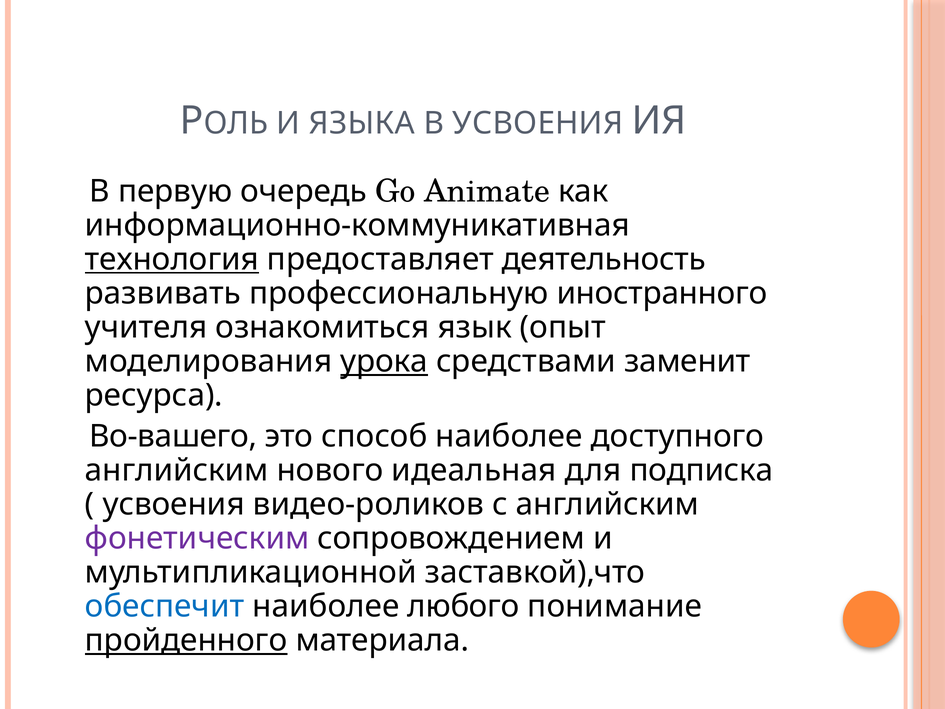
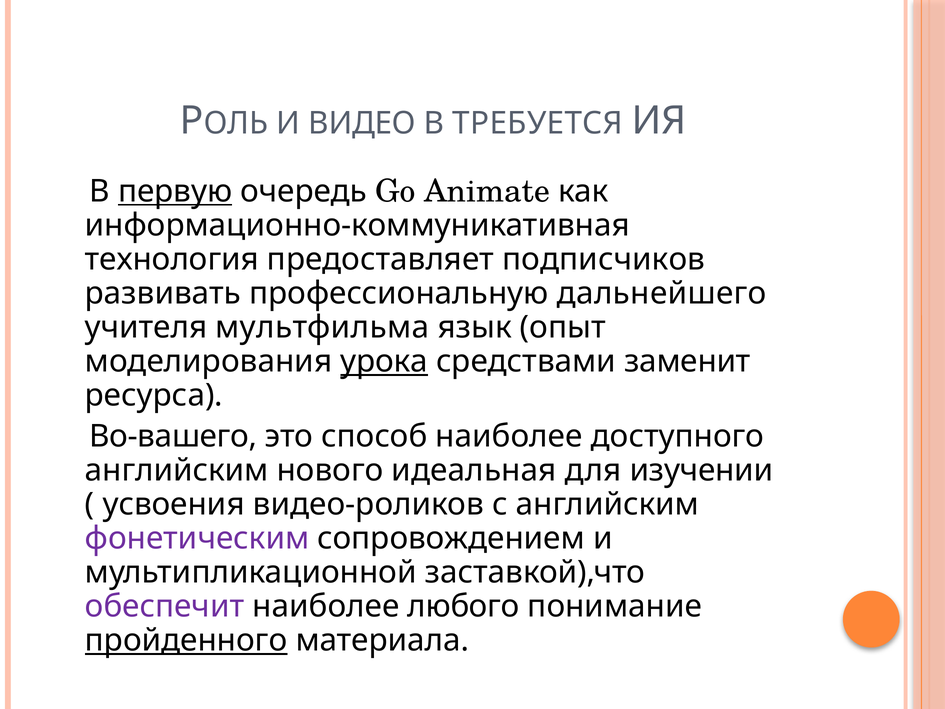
ЯЗЫКА: ЯЗЫКА -> ВИДЕО
В УСВОЕНИЯ: УСВОЕНИЯ -> ТРЕБУЕТСЯ
первую underline: none -> present
технология underline: present -> none
деятельность: деятельность -> подписчиков
иностранного: иностранного -> дальнейшего
ознакомиться: ознакомиться -> мультфильма
подписка: подписка -> изучении
обеспечит colour: blue -> purple
